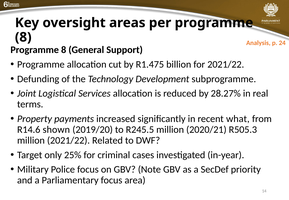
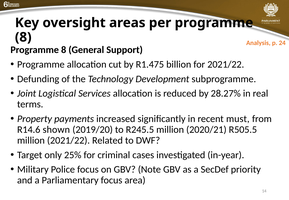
what: what -> must
R505.3: R505.3 -> R505.5
